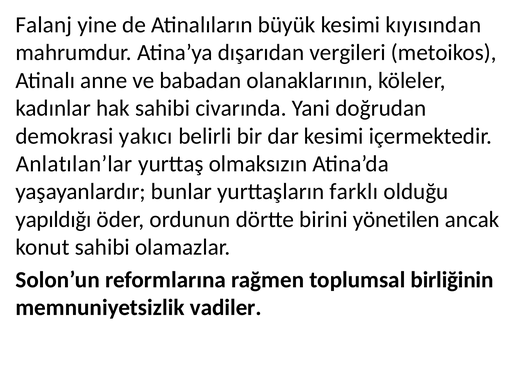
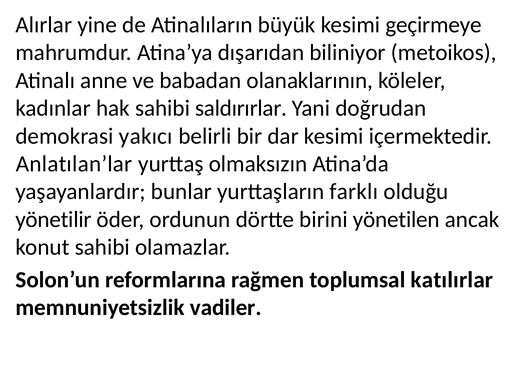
Falanj: Falanj -> Alırlar
kıyısından: kıyısından -> geçirmeye
vergileri: vergileri -> biliniyor
civarında: civarında -> saldırırlar
yapıldığı: yapıldığı -> yönetilir
birliğinin: birliğinin -> katılırlar
